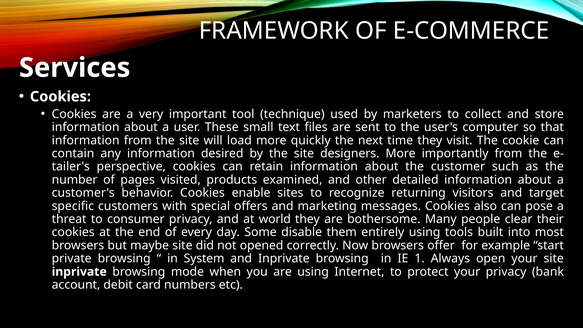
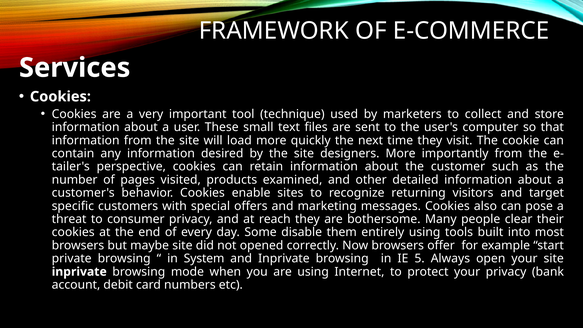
world: world -> reach
1: 1 -> 5
